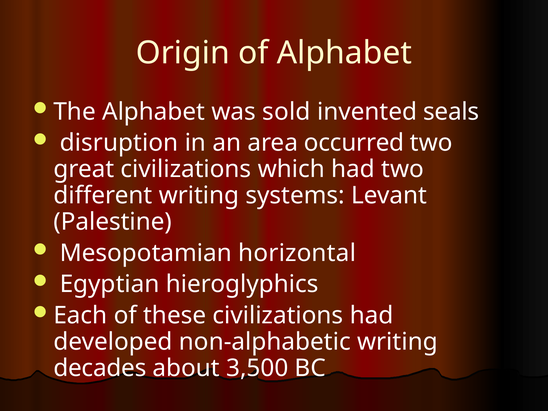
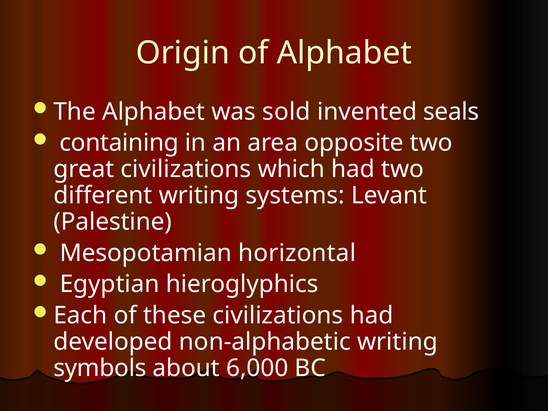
disruption: disruption -> containing
occurred: occurred -> opposite
decades: decades -> symbols
3,500: 3,500 -> 6,000
